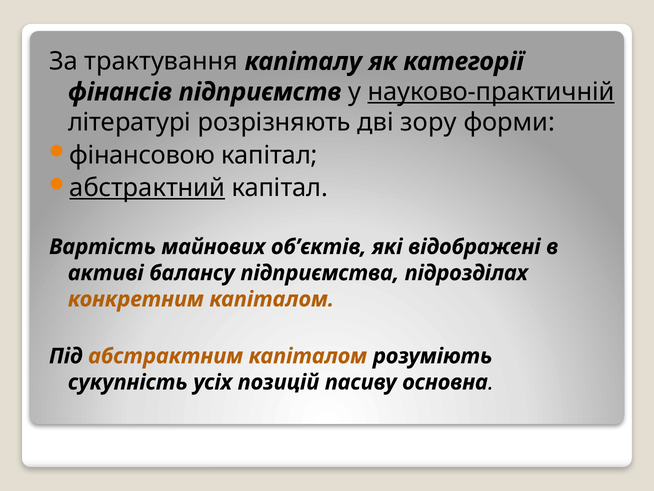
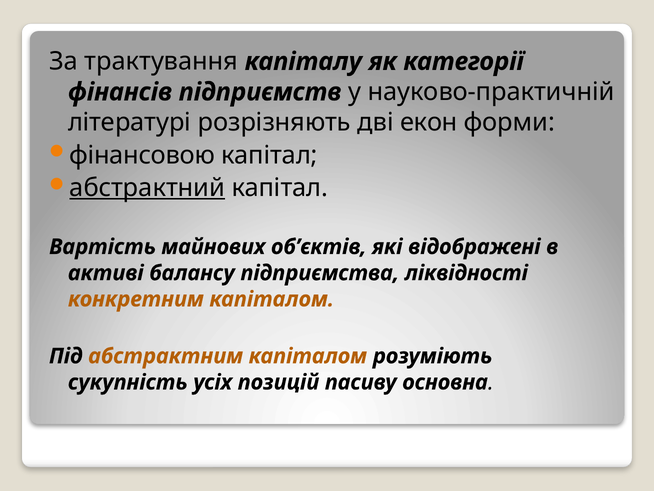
науково-практичній underline: present -> none
зору: зору -> екон
підрозділах: підрозділах -> ліквідності
